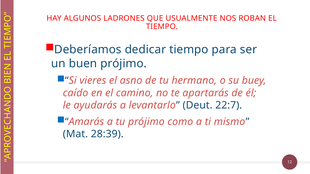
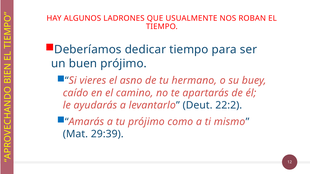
22:7: 22:7 -> 22:2
28:39: 28:39 -> 29:39
